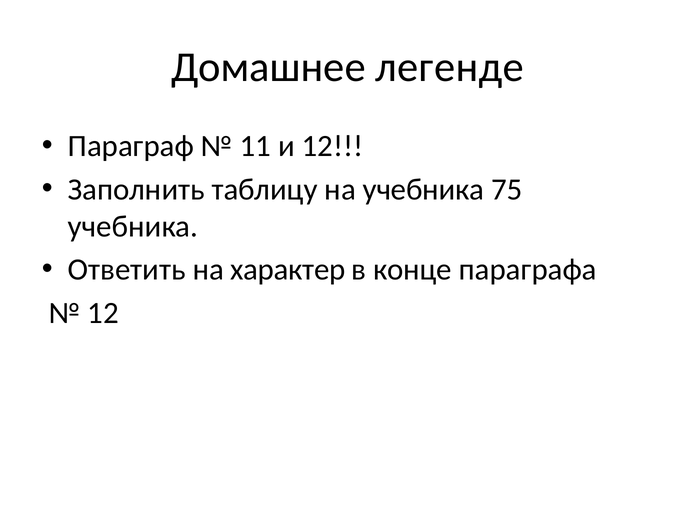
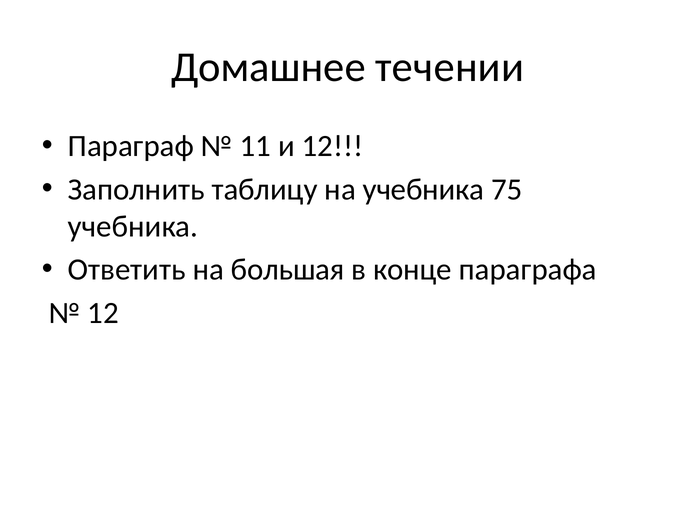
легенде: легенде -> течении
характер: характер -> большая
